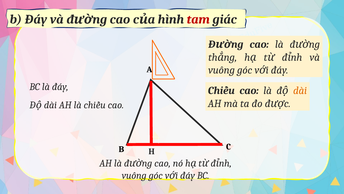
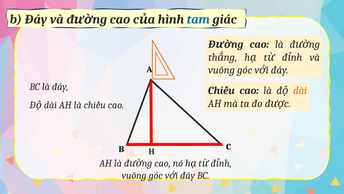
tam colour: red -> blue
